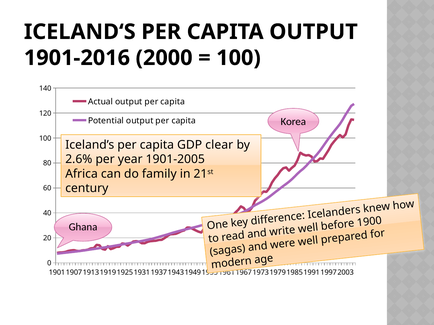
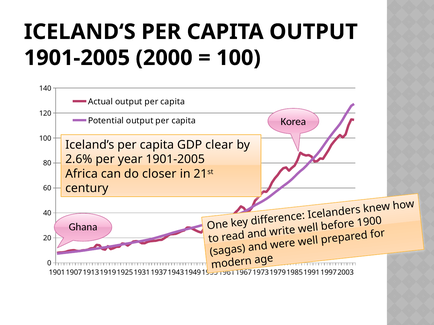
1901-2016 at (77, 58): 1901-2016 -> 1901-2005
family: family -> closer
